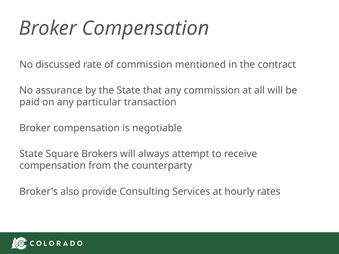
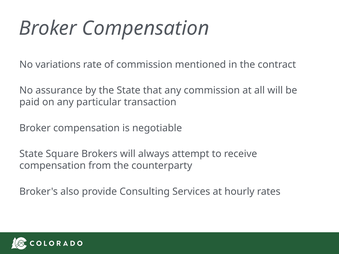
discussed: discussed -> variations
